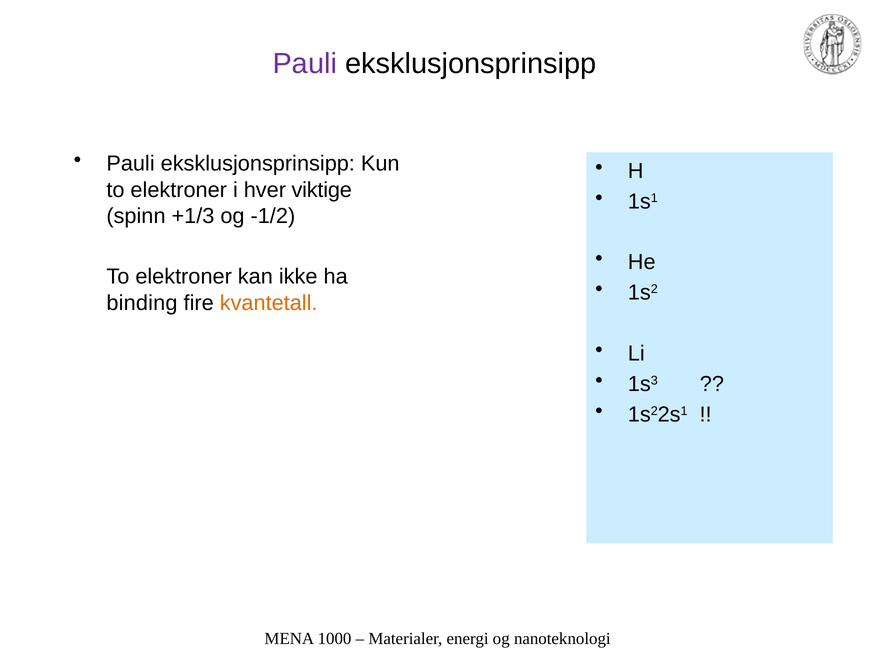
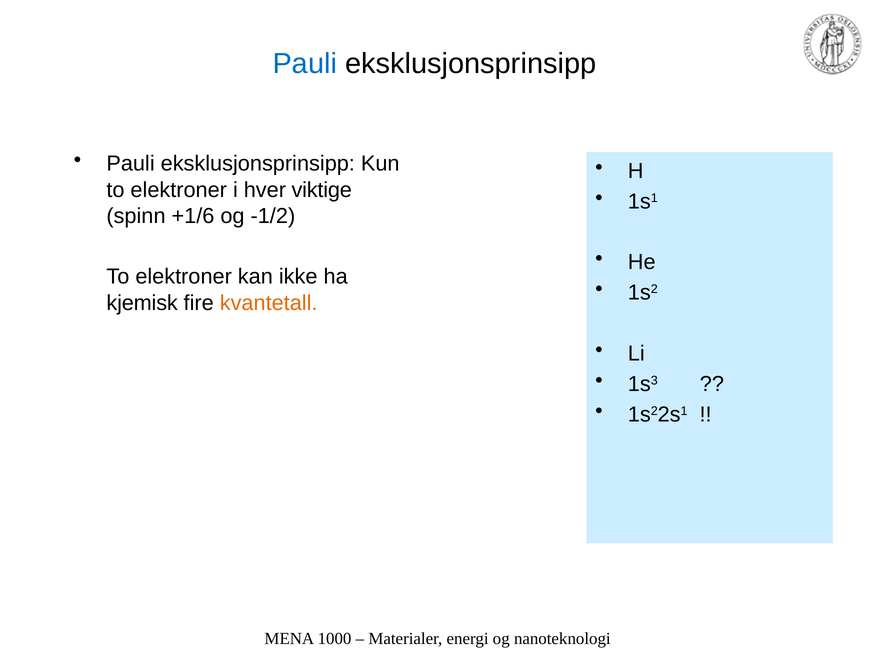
Pauli at (305, 64) colour: purple -> blue
+1/3: +1/3 -> +1/6
binding: binding -> kjemisk
